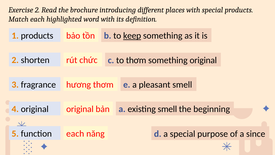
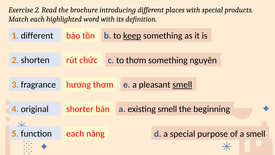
1 products: products -> different
something original: original -> nguyên
smell at (182, 85) underline: none -> present
original at (80, 109): original -> shorter
a since: since -> smell
